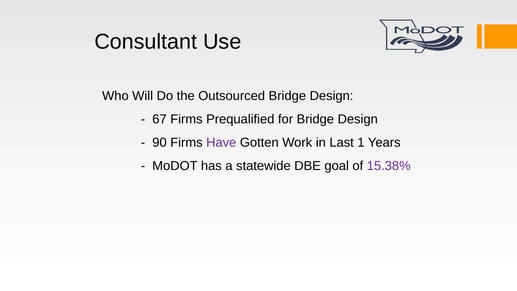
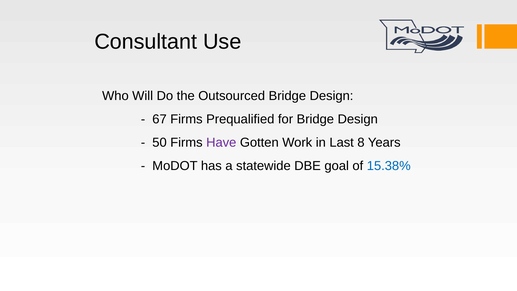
90: 90 -> 50
1: 1 -> 8
15.38% colour: purple -> blue
